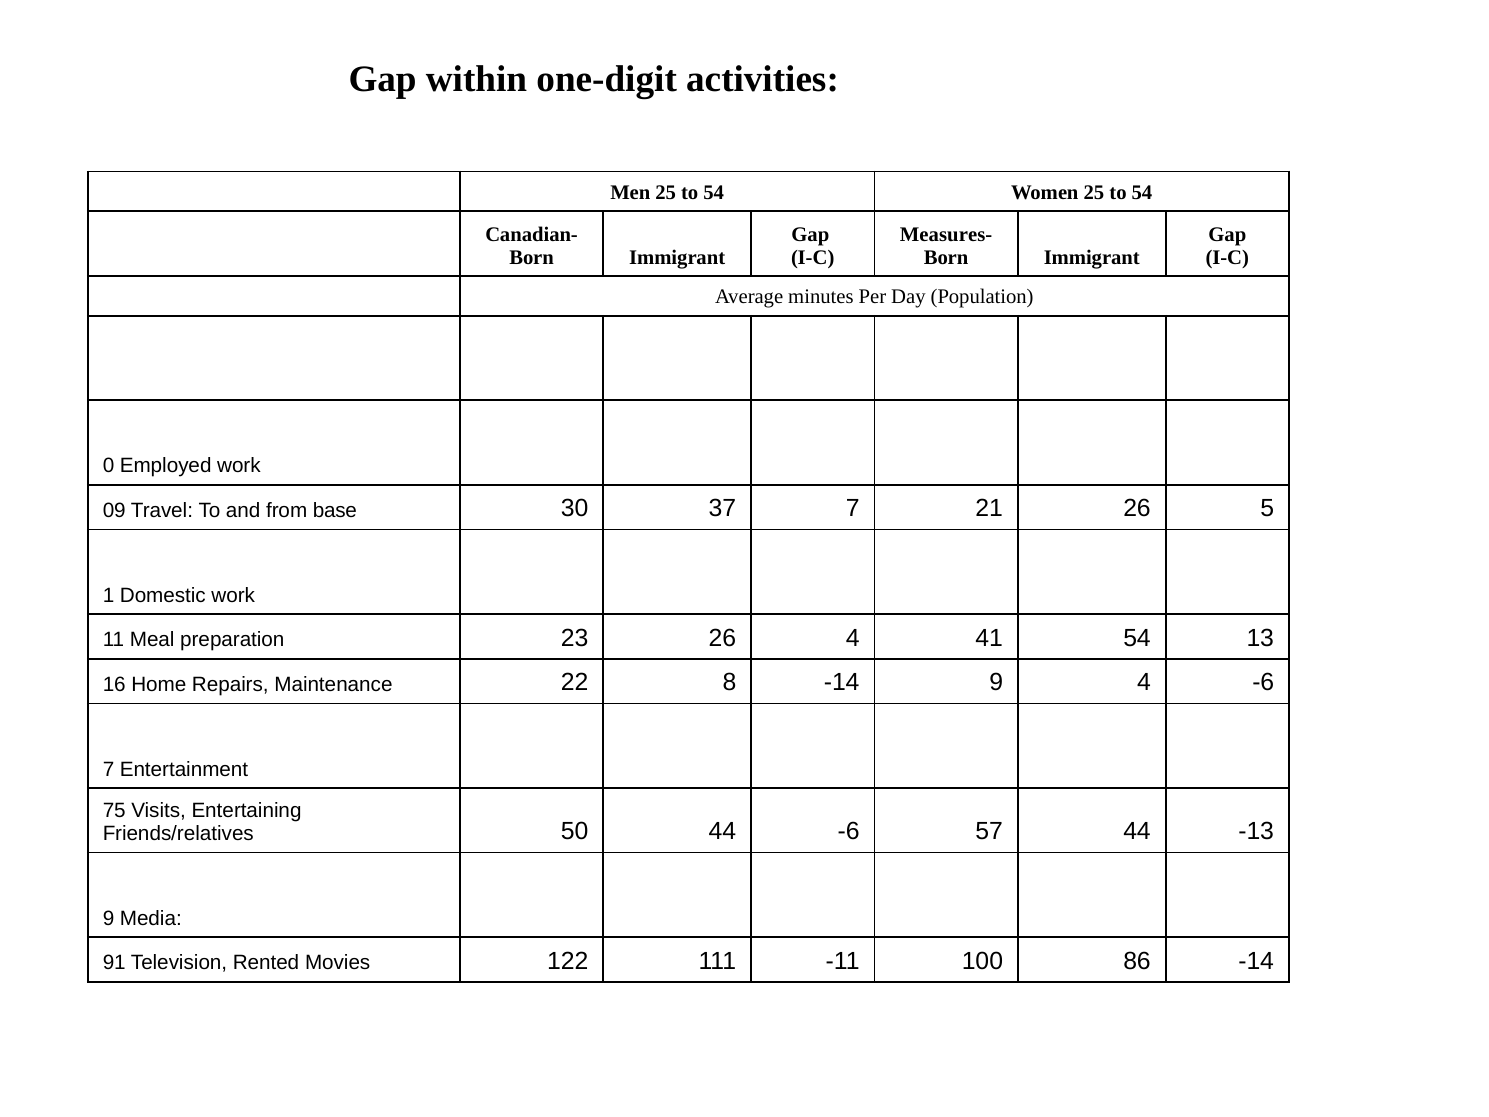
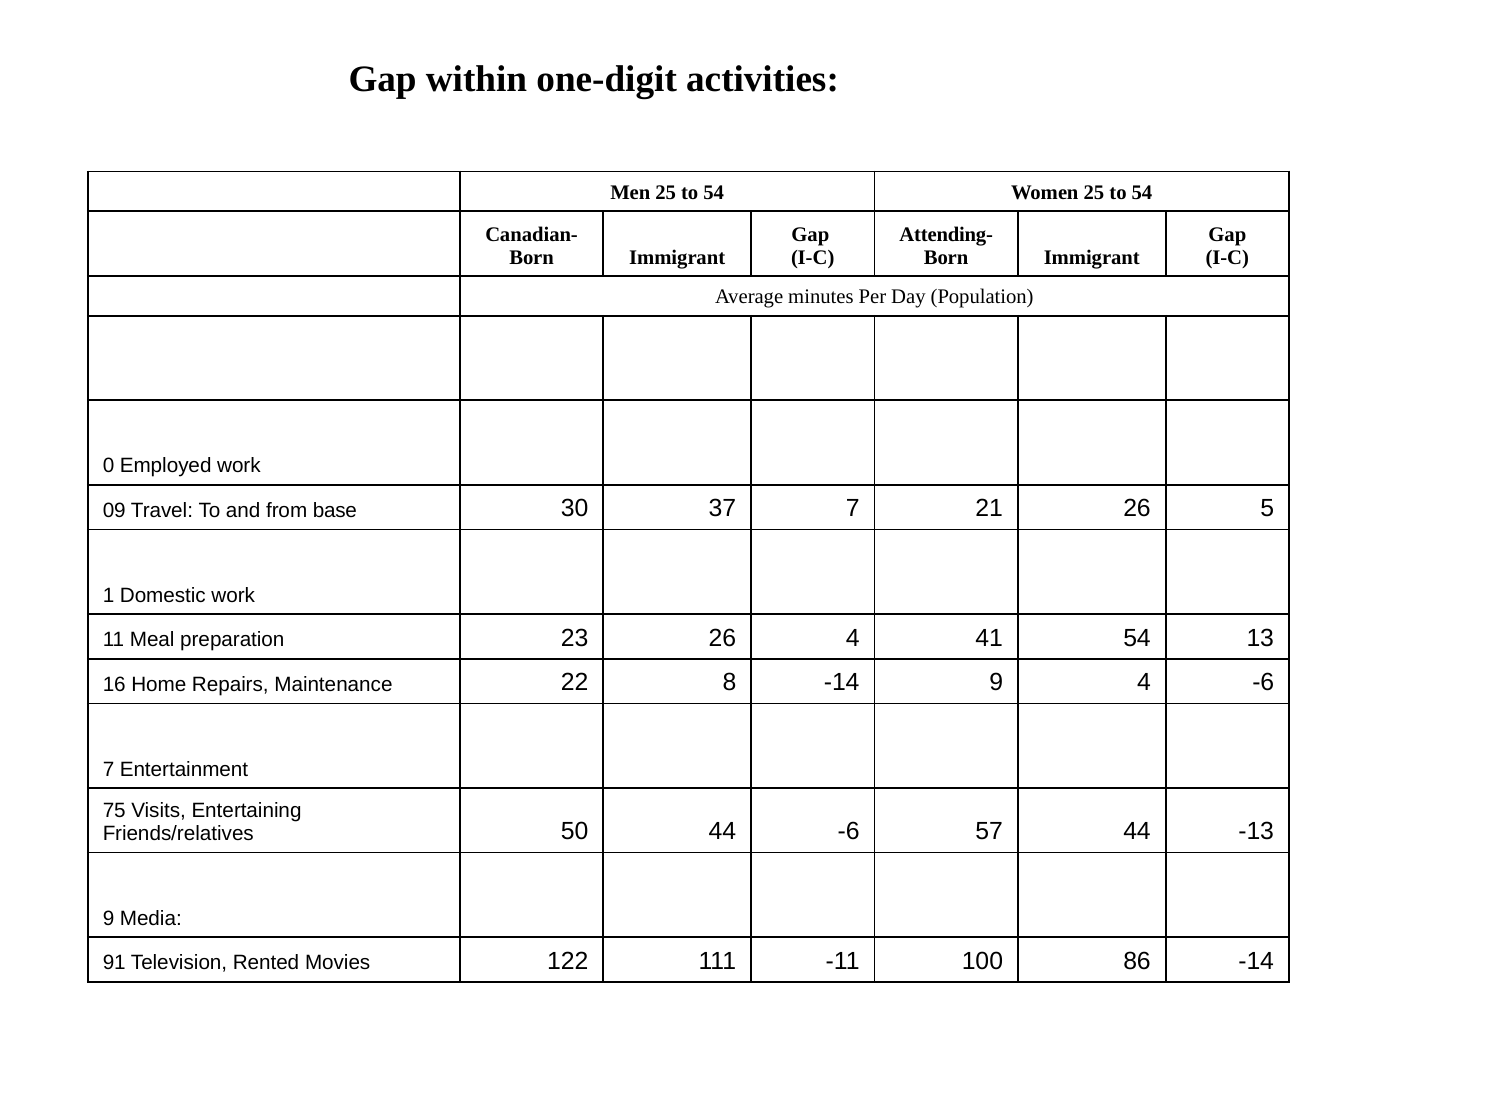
Measures-: Measures- -> Attending-
